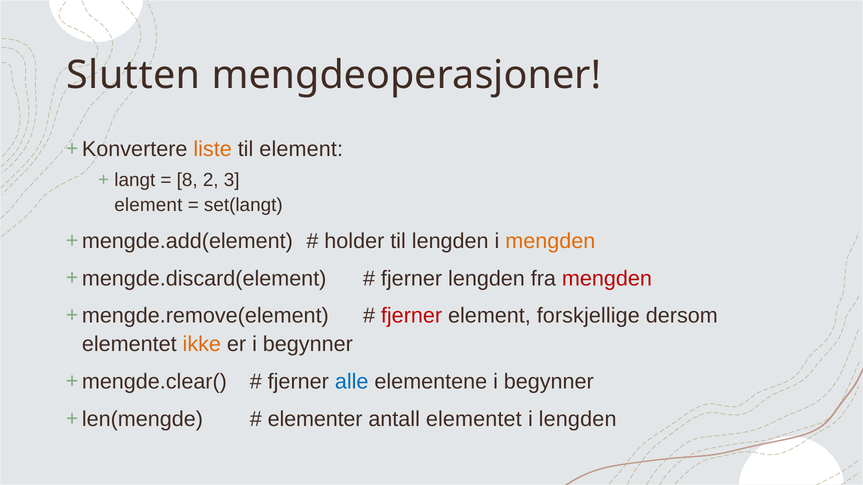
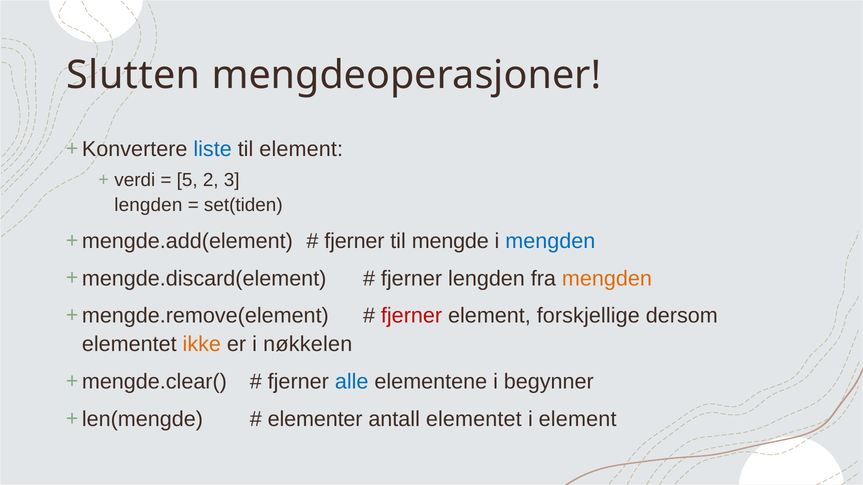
liste colour: orange -> blue
langt: langt -> verdi
8: 8 -> 5
element at (148, 205): element -> lengden
set(langt: set(langt -> set(tiden
holder at (354, 241): holder -> fjerner
til lengden: lengden -> mengde
mengden at (550, 241) colour: orange -> blue
mengden at (607, 279) colour: red -> orange
er i begynner: begynner -> nøkkelen
i lengden: lengden -> element
